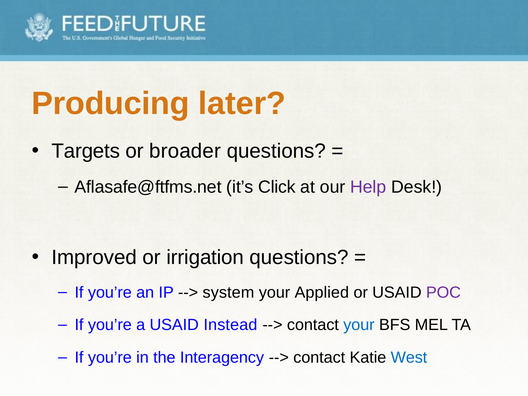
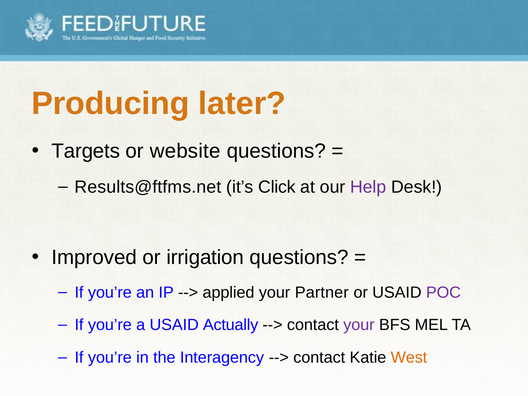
broader: broader -> website
Aflasafe@ftfms.net: Aflasafe@ftfms.net -> Results@ftfms.net
system: system -> applied
Applied: Applied -> Partner
Instead: Instead -> Actually
your at (359, 325) colour: blue -> purple
West colour: blue -> orange
